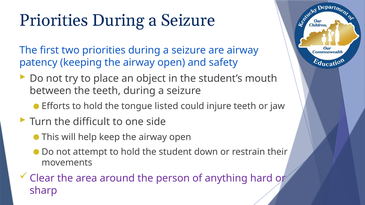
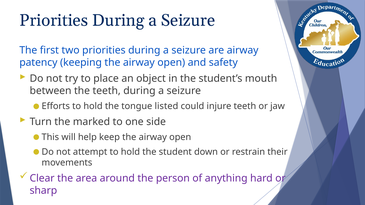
difficult: difficult -> marked
